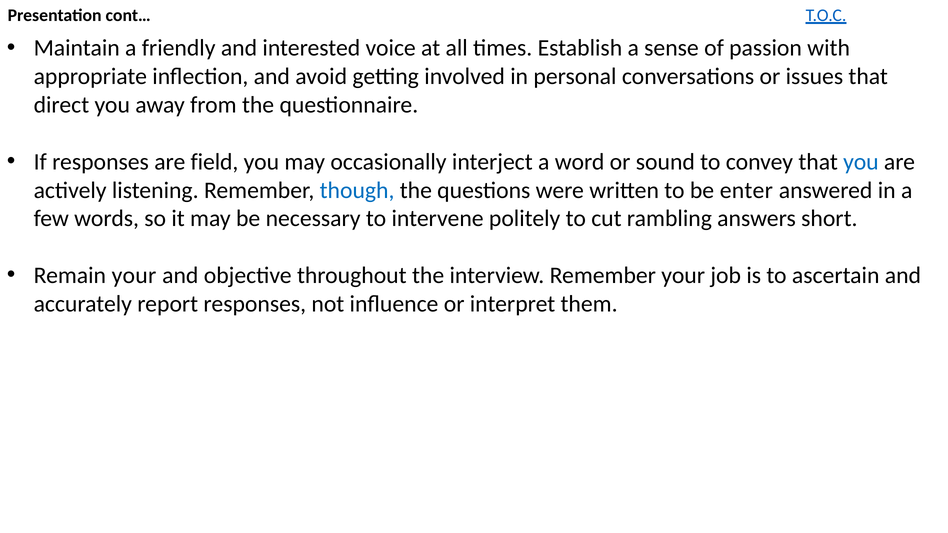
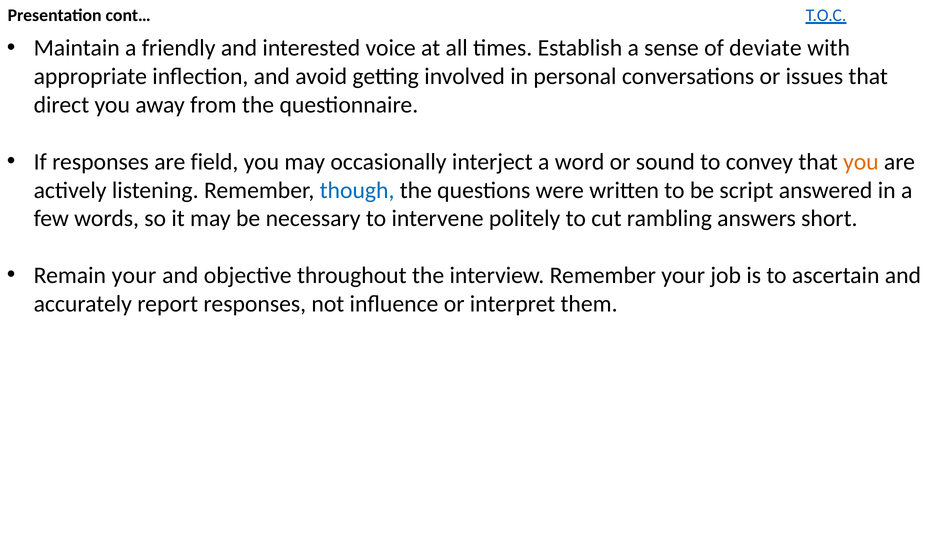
passion: passion -> deviate
you at (861, 162) colour: blue -> orange
enter: enter -> script
